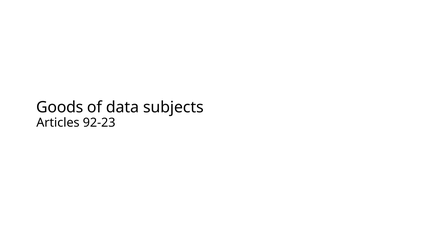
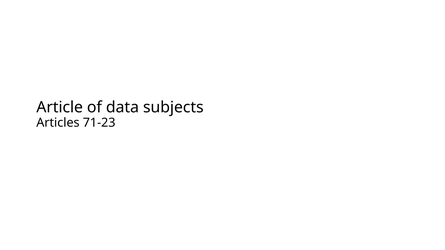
Goods: Goods -> Article
92-23: 92-23 -> 71-23
